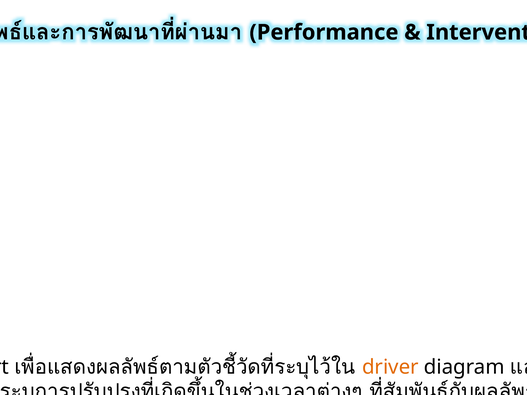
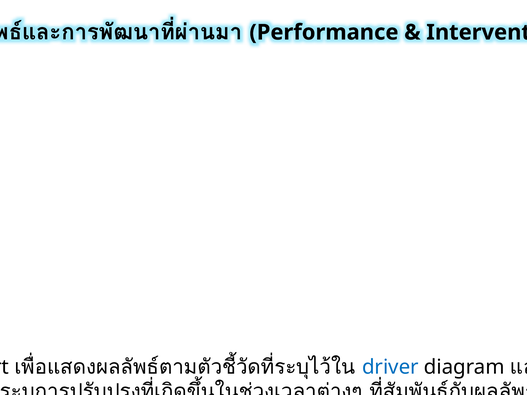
driver colour: orange -> blue
